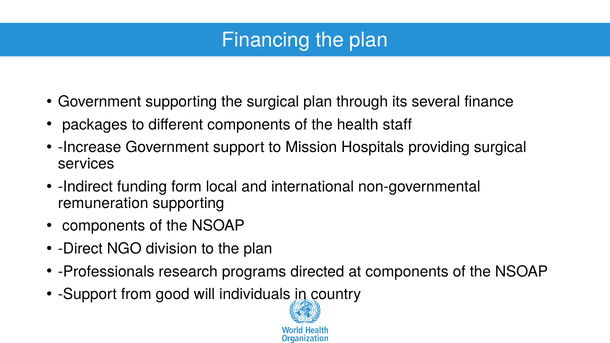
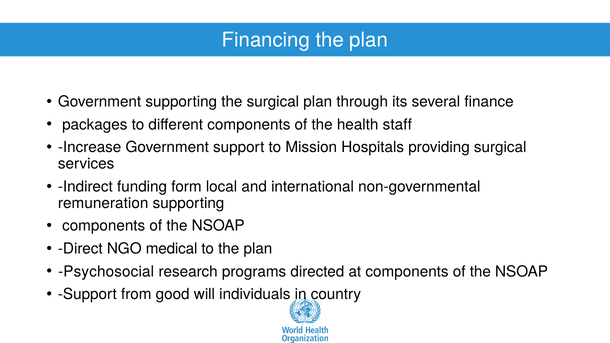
division: division -> medical
Professionals: Professionals -> Psychosocial
